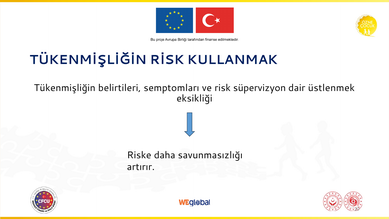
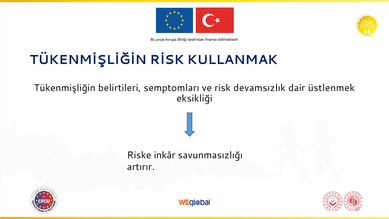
süpervizyon: süpervizyon -> devamsızlık
daha: daha -> inkâr
